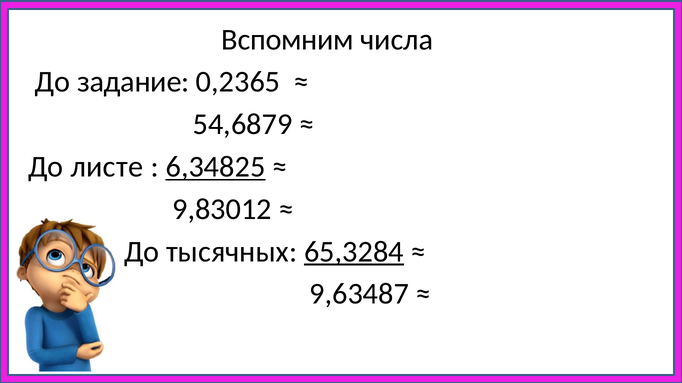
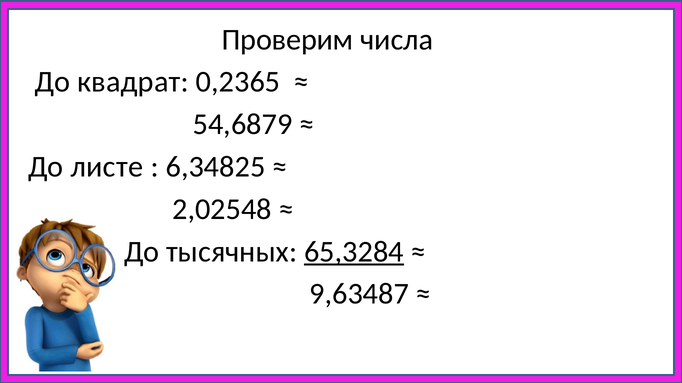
Вспомним: Вспомним -> Проверим
задание: задание -> квадрат
6,34825 underline: present -> none
9,83012: 9,83012 -> 2,02548
